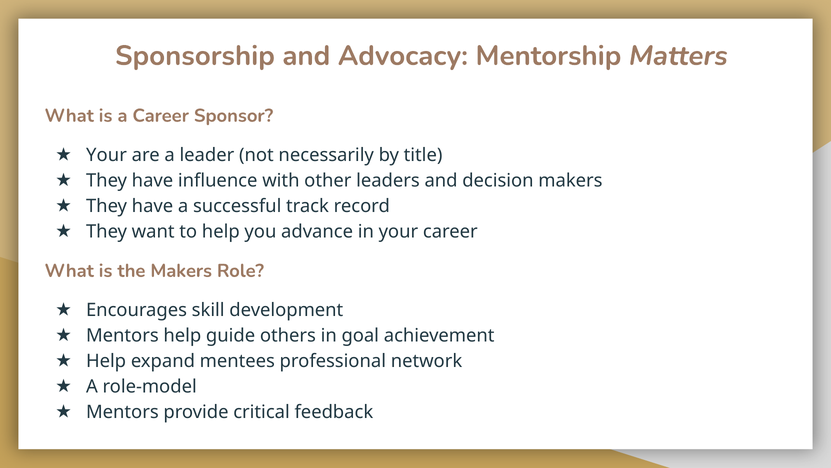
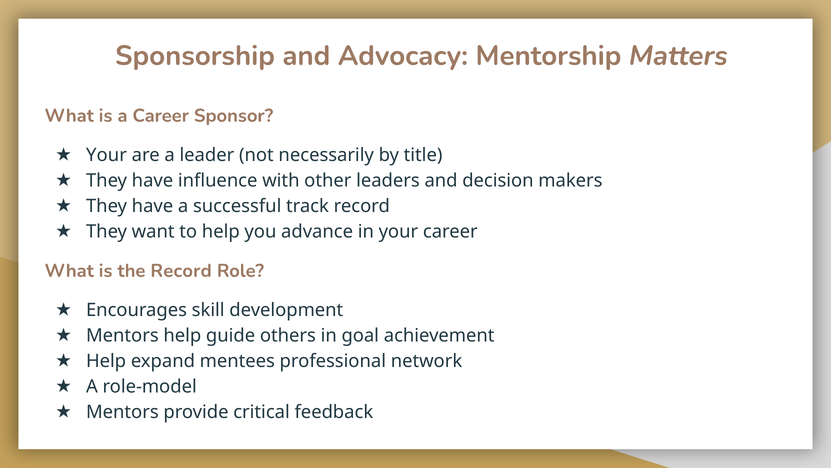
the Makers: Makers -> Record
